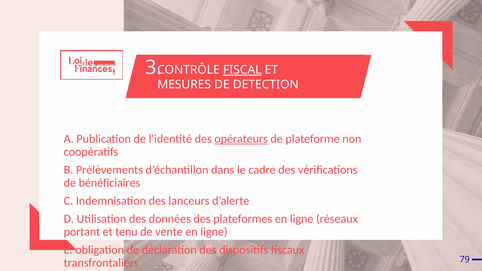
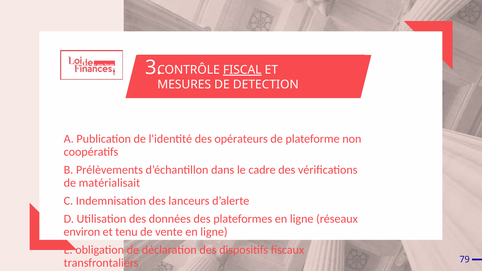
opérateurs underline: present -> none
bénéficiaires: bénéficiaires -> matérialisait
portant: portant -> environ
